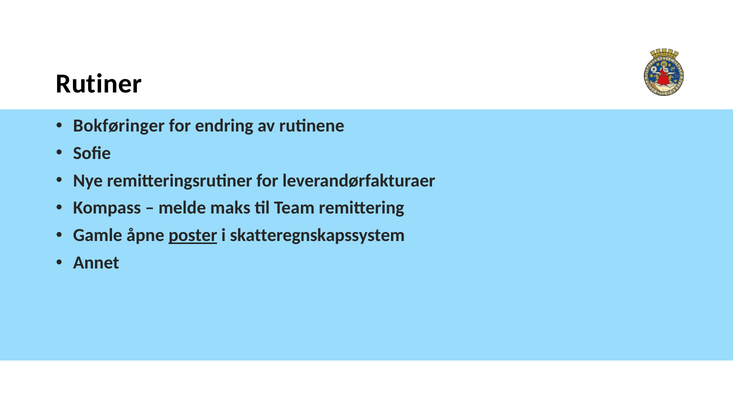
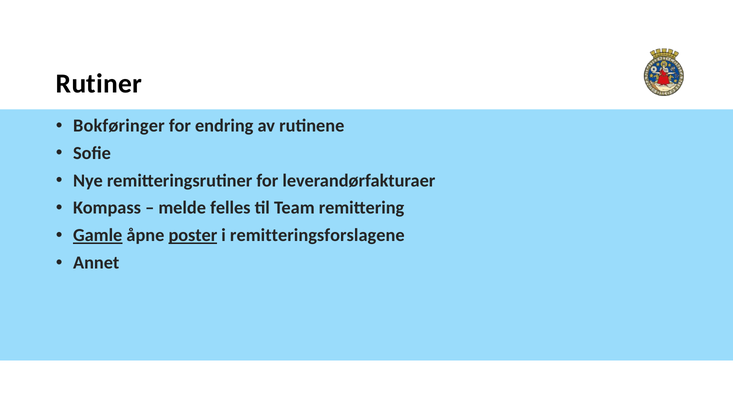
maks: maks -> felles
Gamle underline: none -> present
skatteregnskapssystem: skatteregnskapssystem -> remitteringsforslagene
